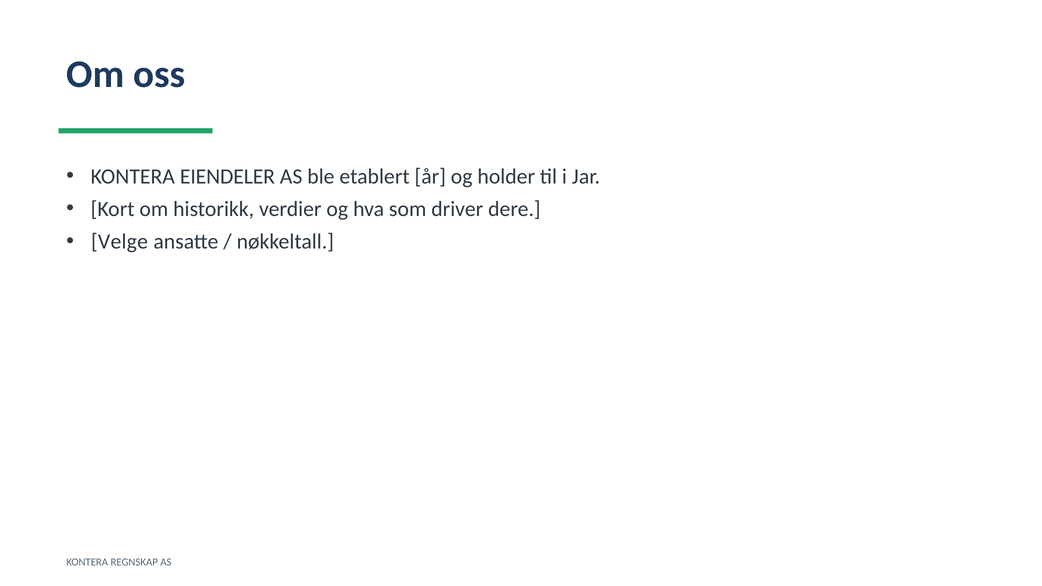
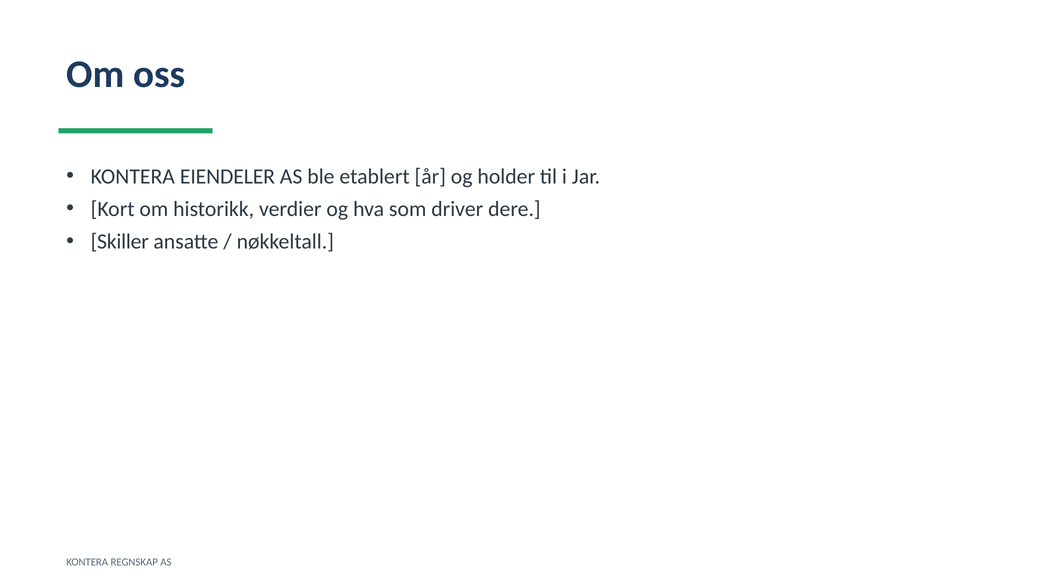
Velge: Velge -> Skiller
